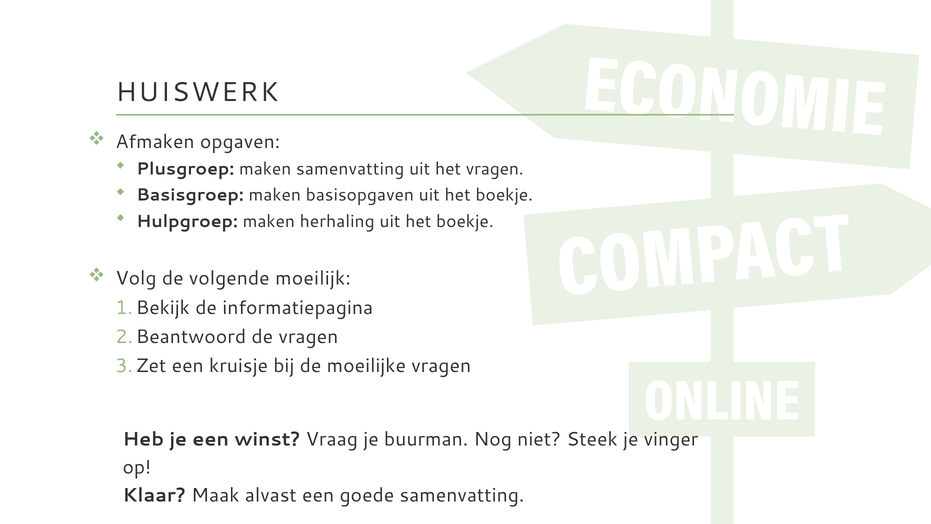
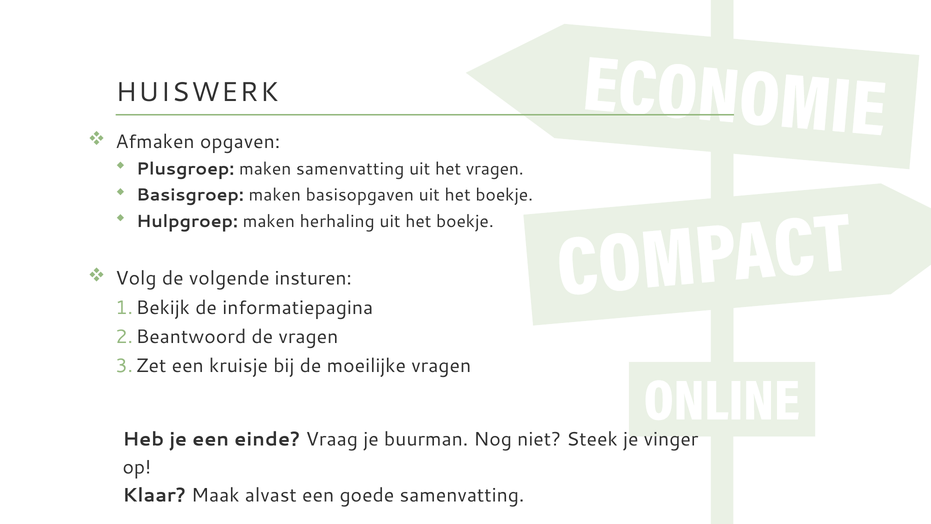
moeilijk: moeilijk -> insturen
winst: winst -> einde
